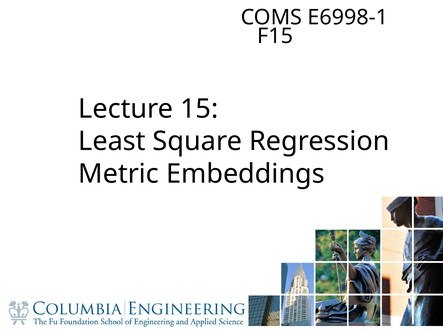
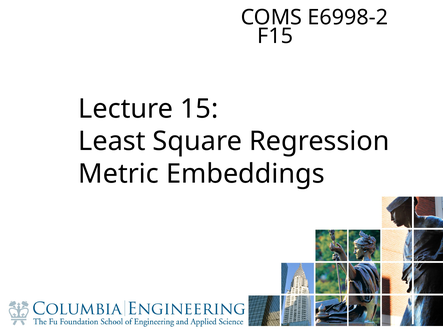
E6998-1: E6998-1 -> E6998-2
